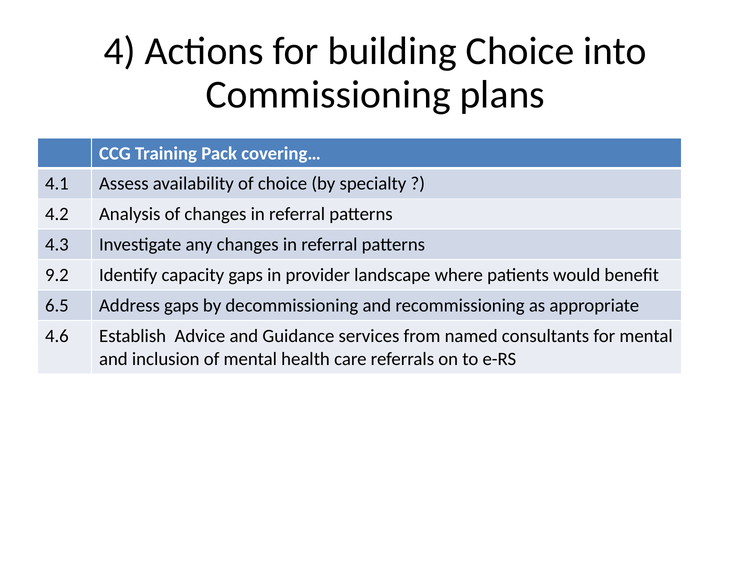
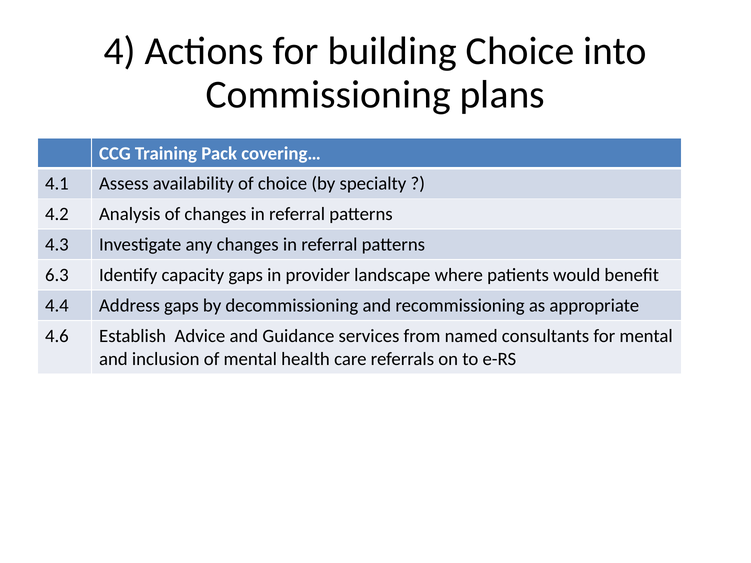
9.2: 9.2 -> 6.3
6.5: 6.5 -> 4.4
